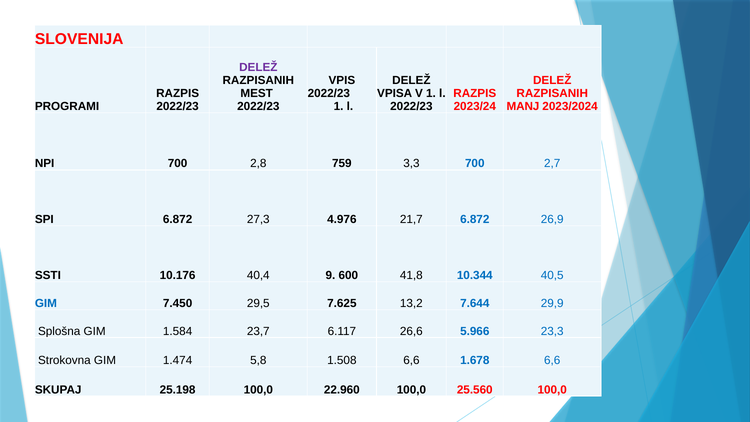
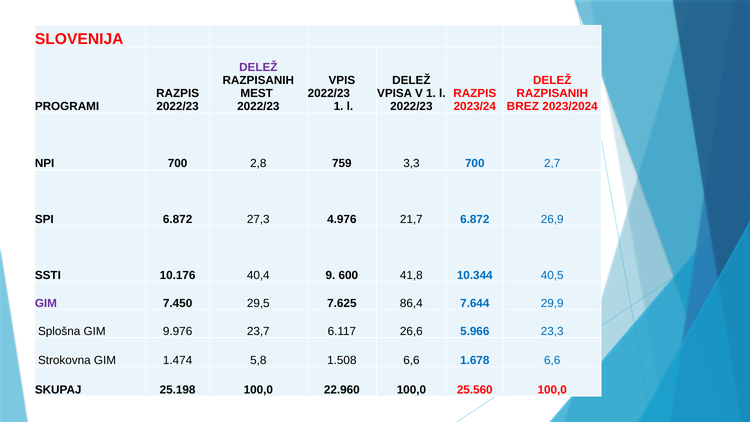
MANJ: MANJ -> BREZ
GIM at (46, 303) colour: blue -> purple
13,2: 13,2 -> 86,4
1.584: 1.584 -> 9.976
